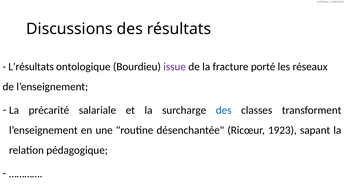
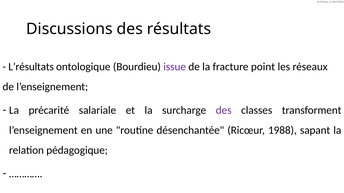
porté: porté -> point
des at (224, 110) colour: blue -> purple
1923: 1923 -> 1988
